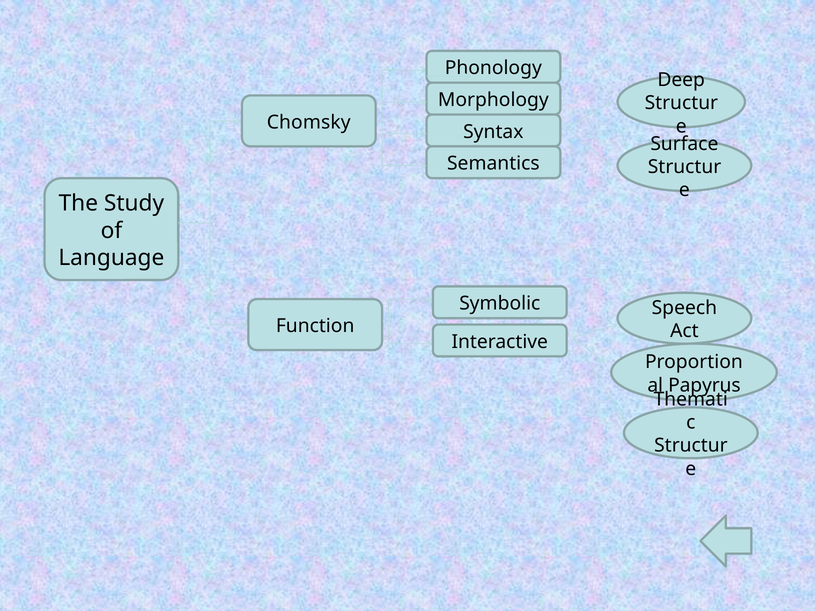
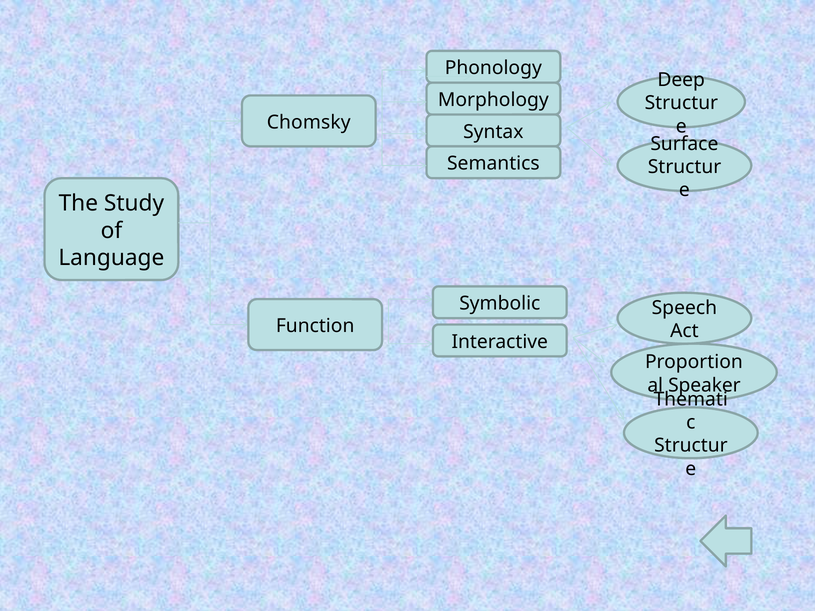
Papyrus: Papyrus -> Speaker
